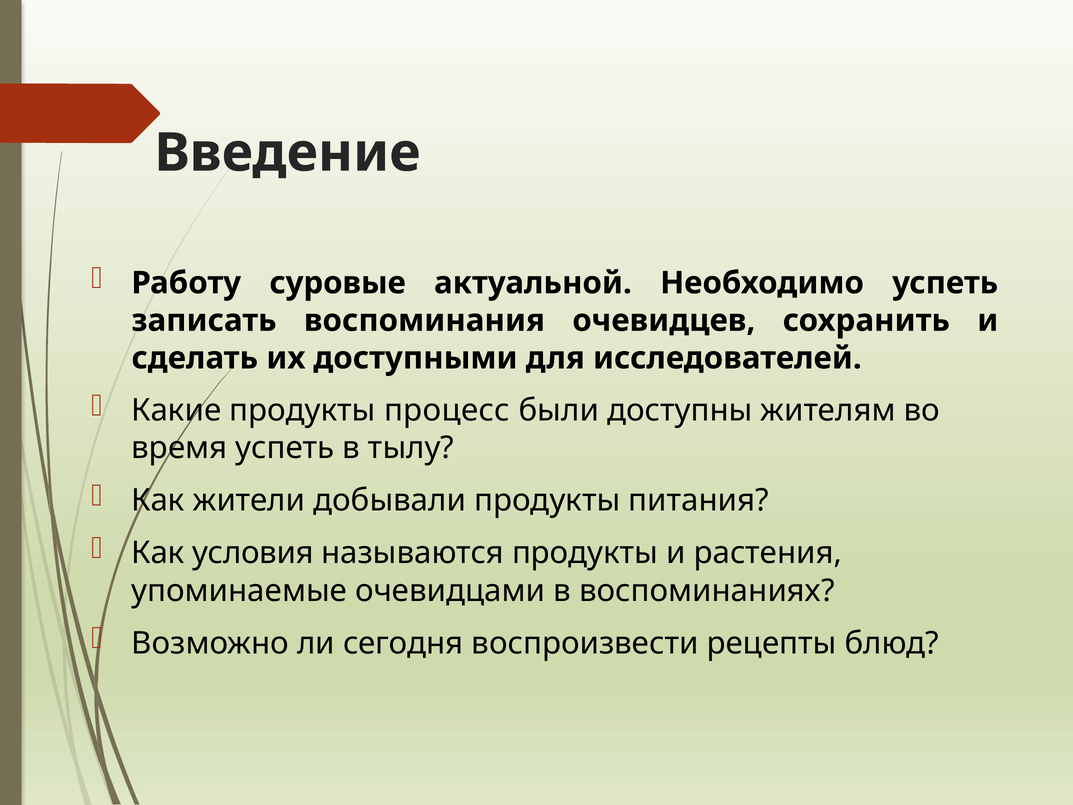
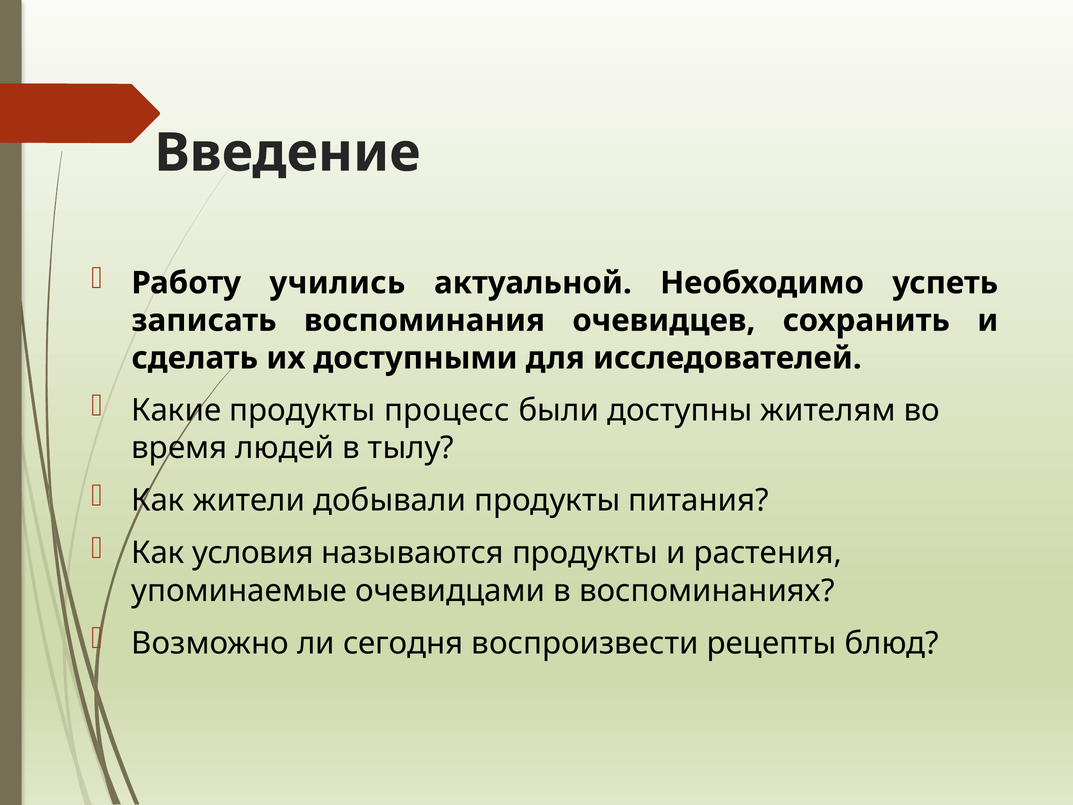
суровые: суровые -> учились
время успеть: успеть -> людей
